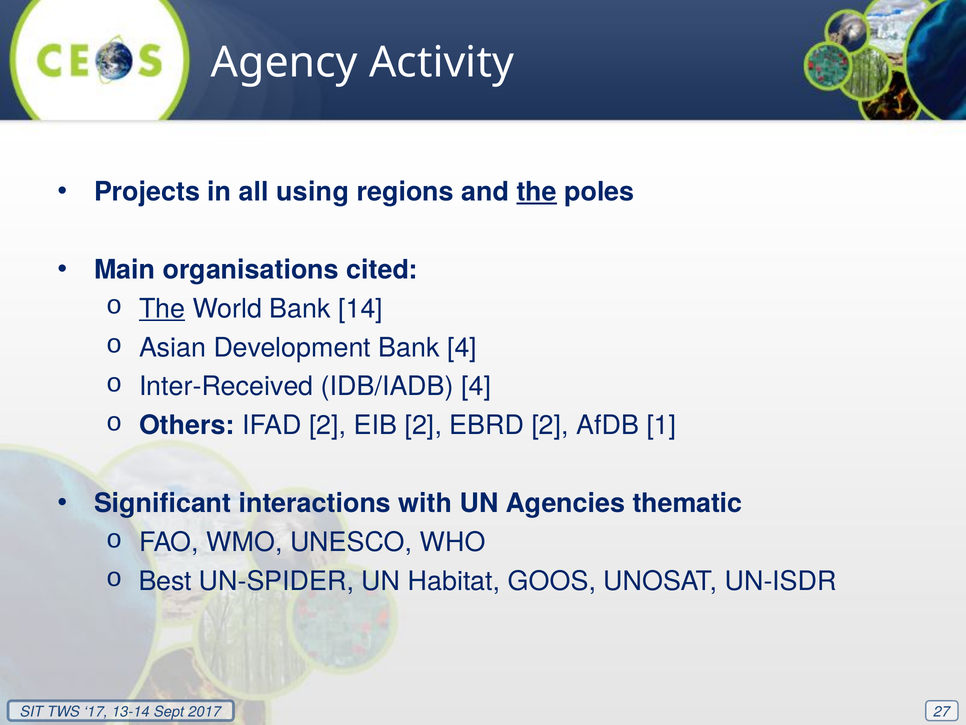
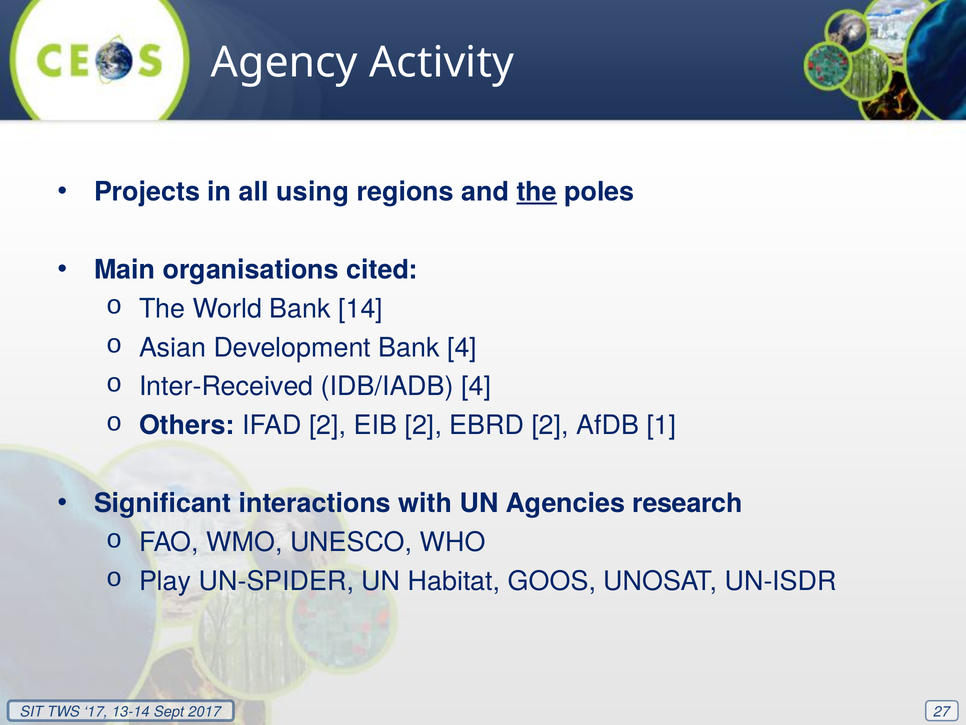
The at (162, 309) underline: present -> none
thematic: thematic -> research
Best: Best -> Play
